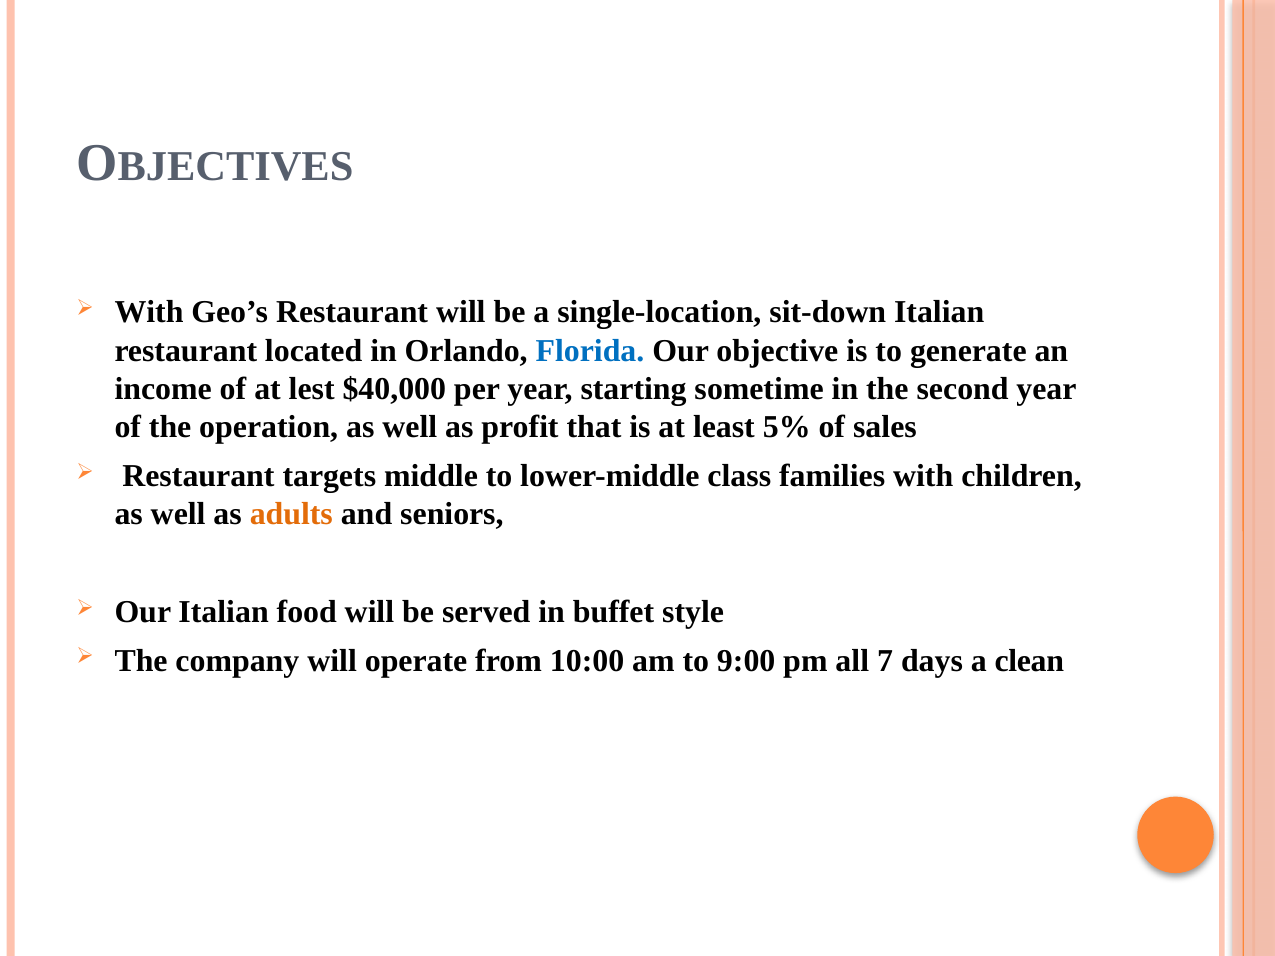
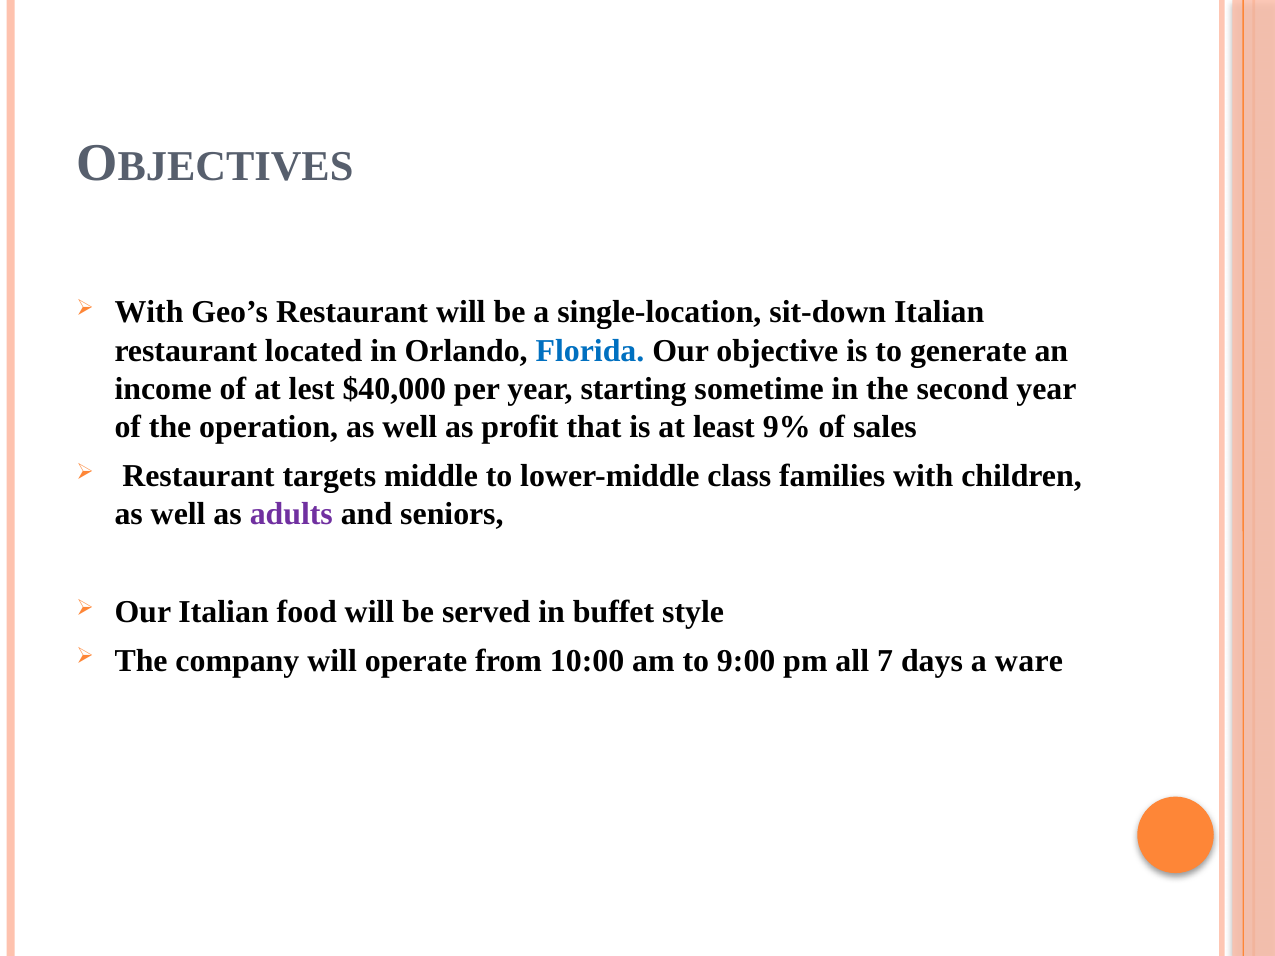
5%: 5% -> 9%
adults colour: orange -> purple
clean: clean -> ware
